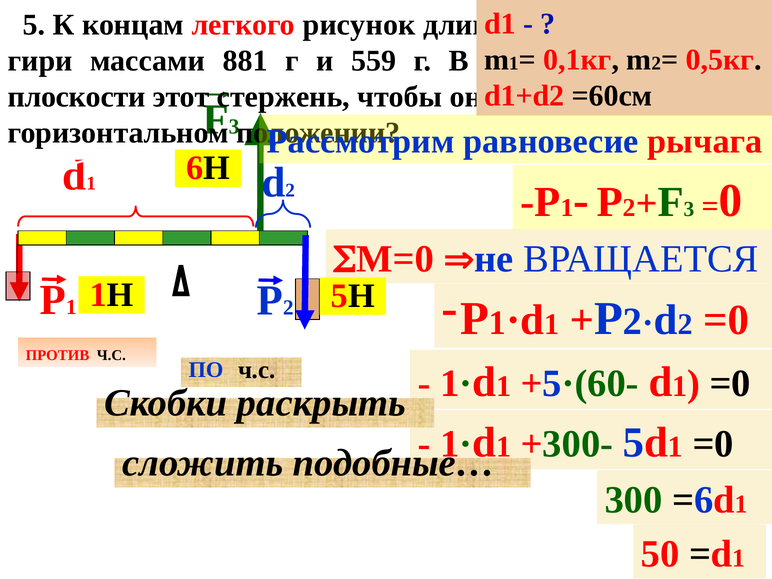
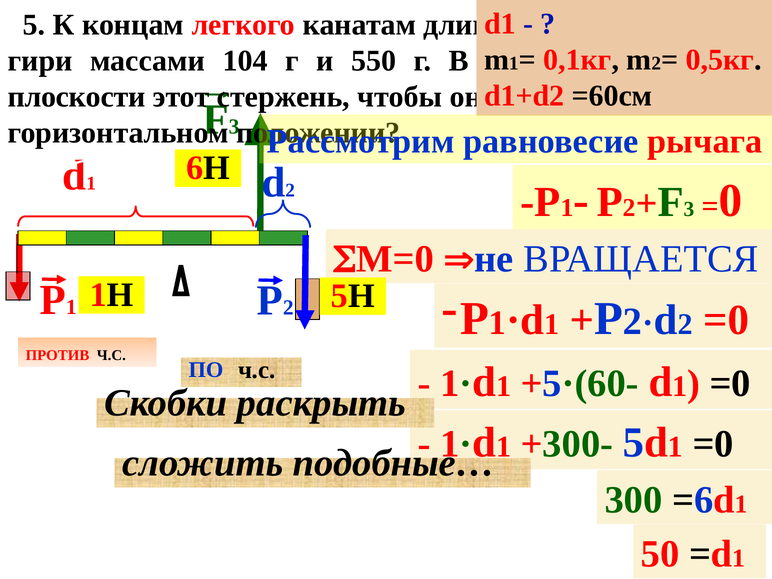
рисунок: рисунок -> канатам
881: 881 -> 104
559: 559 -> 550
